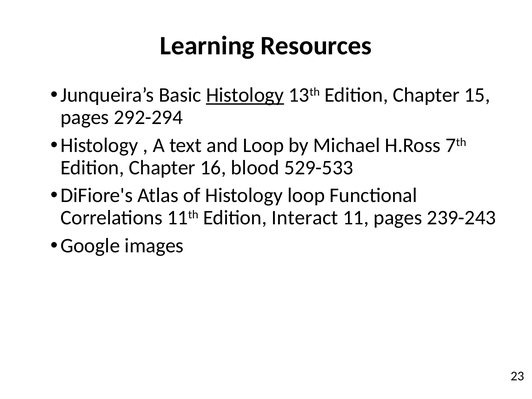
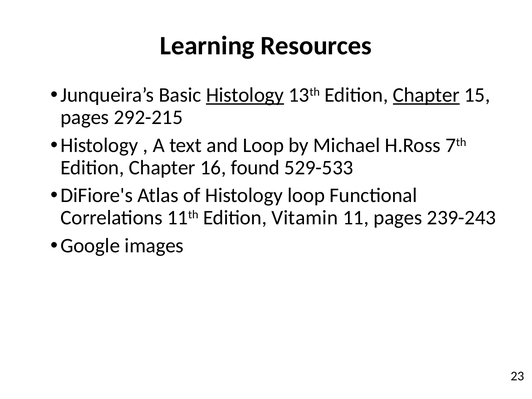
Chapter at (426, 95) underline: none -> present
292-294: 292-294 -> 292-215
blood: blood -> found
Interact: Interact -> Vitamin
